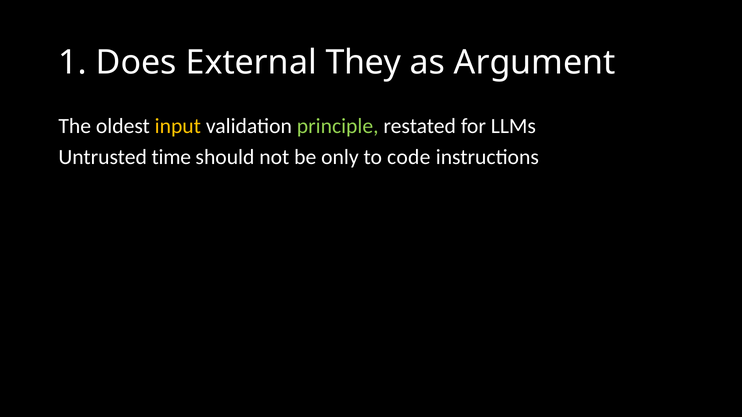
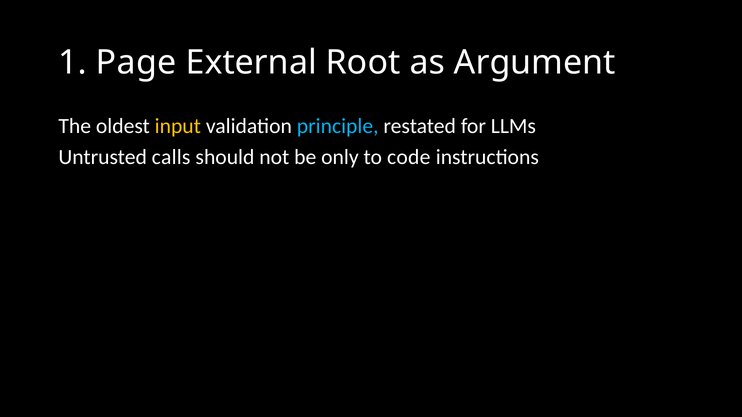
Does: Does -> Page
They: They -> Root
principle colour: light green -> light blue
time: time -> calls
